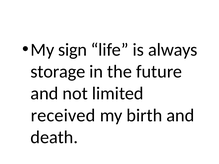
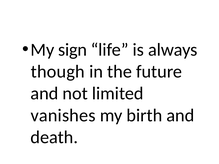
storage: storage -> though
received: received -> vanishes
